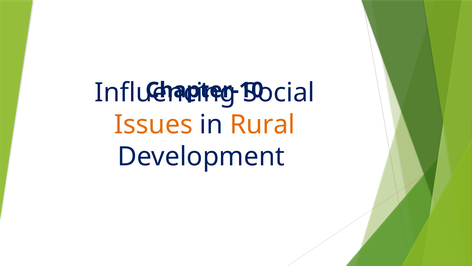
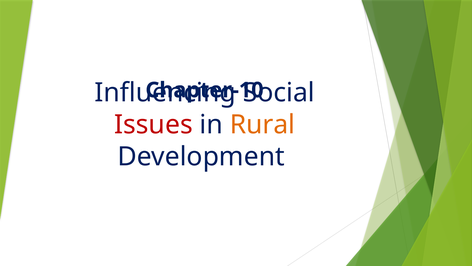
Issues colour: orange -> red
